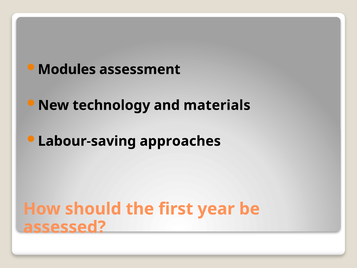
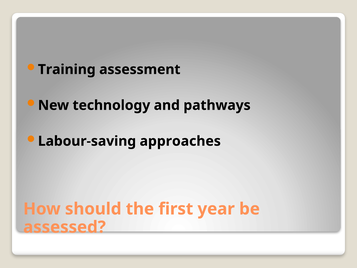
Modules: Modules -> Training
materials: materials -> pathways
